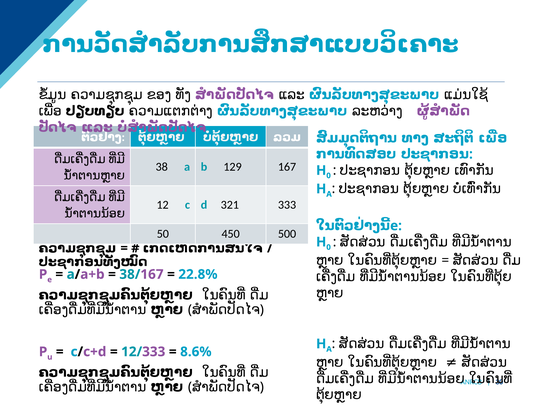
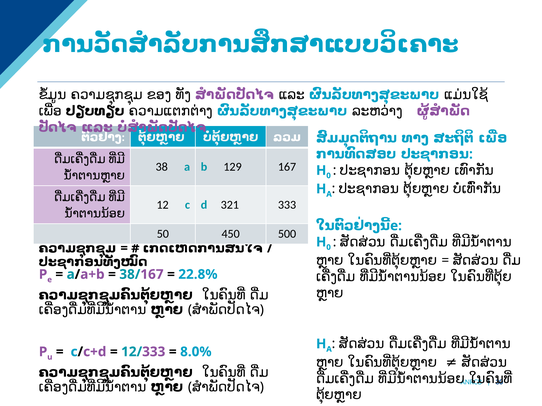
8.6%: 8.6% -> 8.0%
